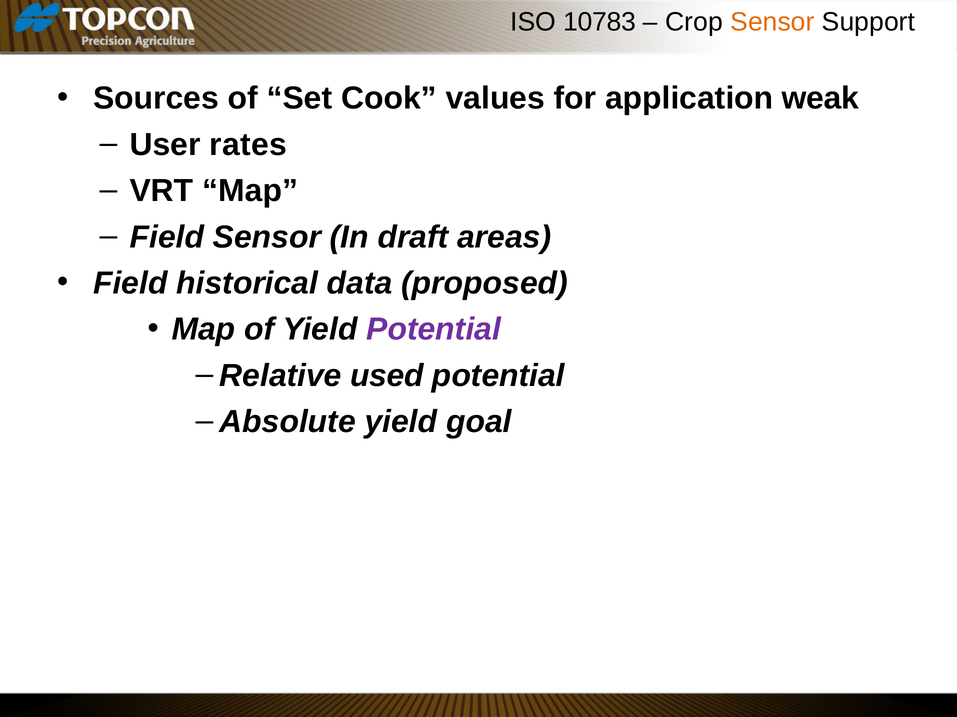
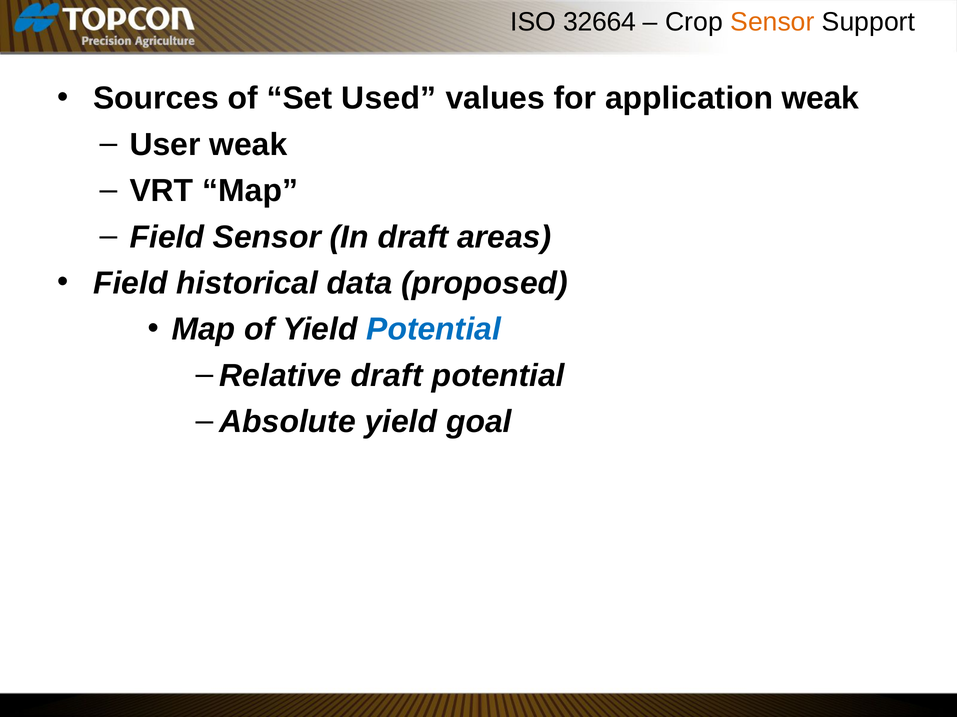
10783: 10783 -> 32664
Cook: Cook -> Used
User rates: rates -> weak
Potential at (434, 330) colour: purple -> blue
Relative used: used -> draft
